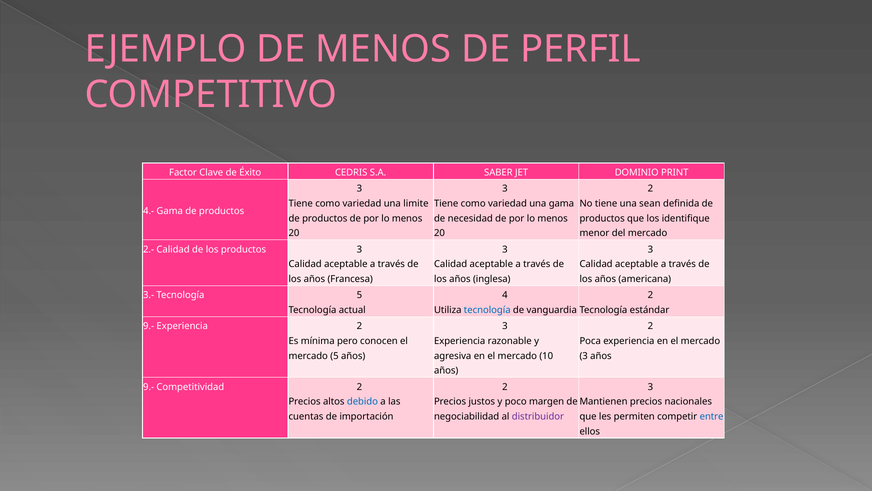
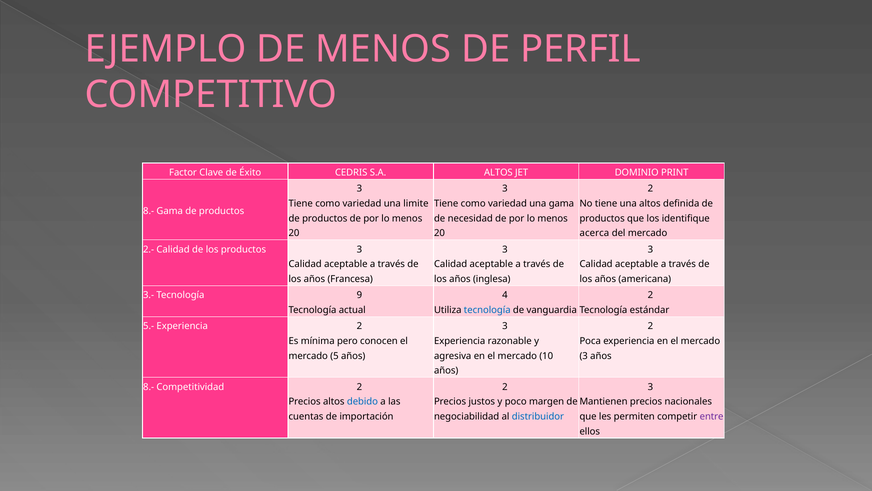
S.A SABER: SABER -> ALTOS
una sean: sean -> altos
4.- at (149, 211): 4.- -> 8.-
menor: menor -> acerca
Tecnología 5: 5 -> 9
9.- at (149, 326): 9.- -> 5.-
9.- at (149, 387): 9.- -> 8.-
distribuidor colour: purple -> blue
entre colour: blue -> purple
